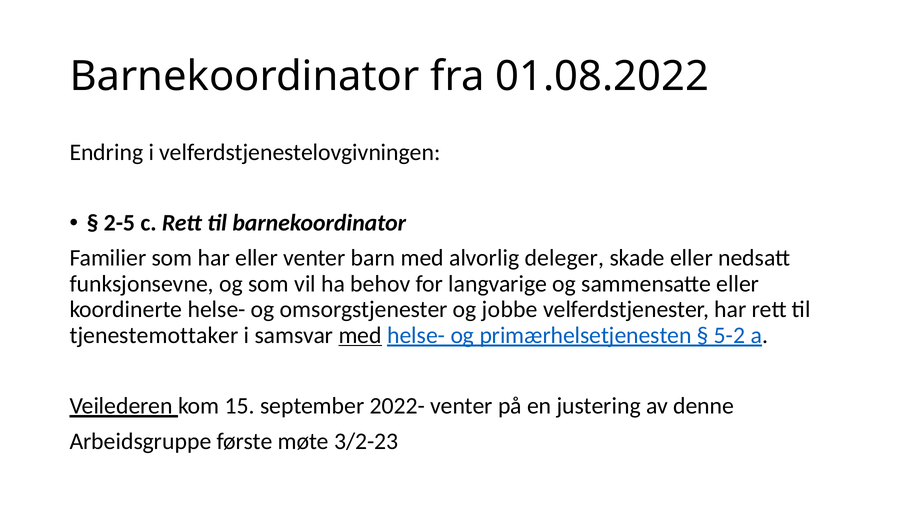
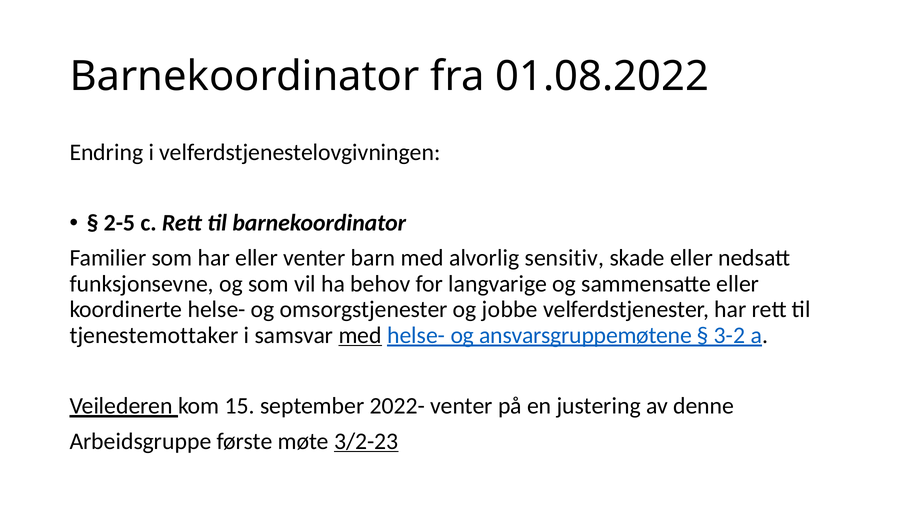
deleger: deleger -> sensitiv
primærhelsetjenesten: primærhelsetjenesten -> ansvarsgruppemøtene
5-2: 5-2 -> 3-2
3/2-23 underline: none -> present
